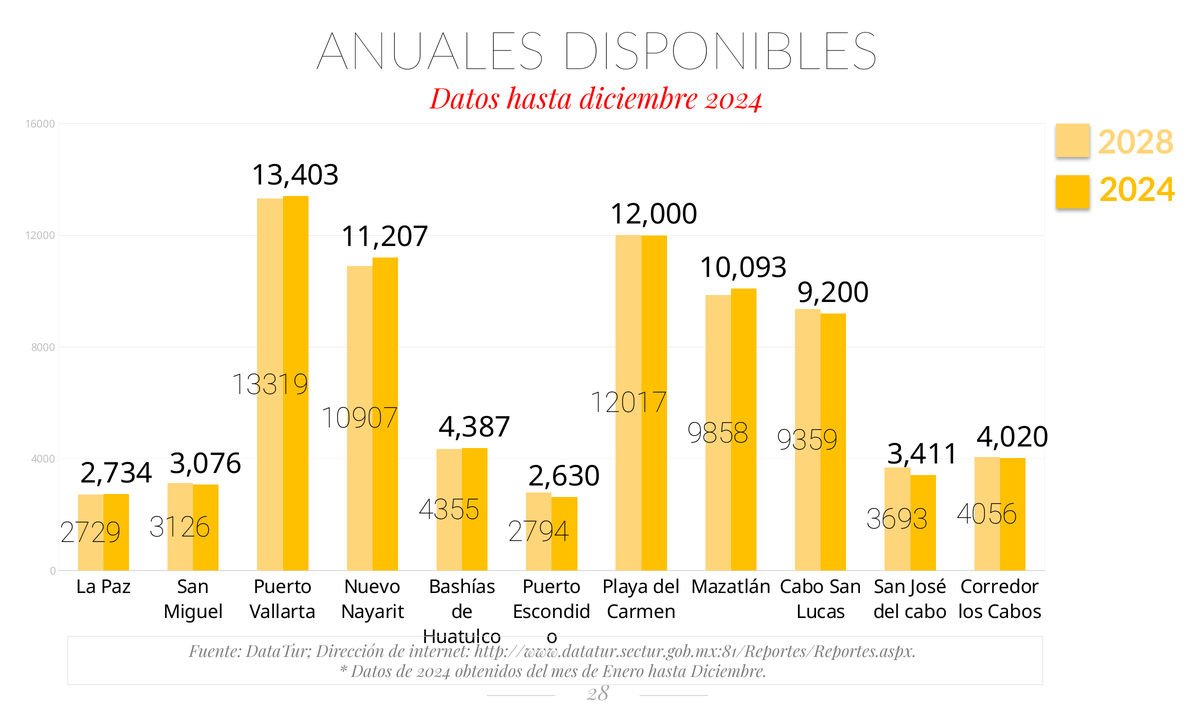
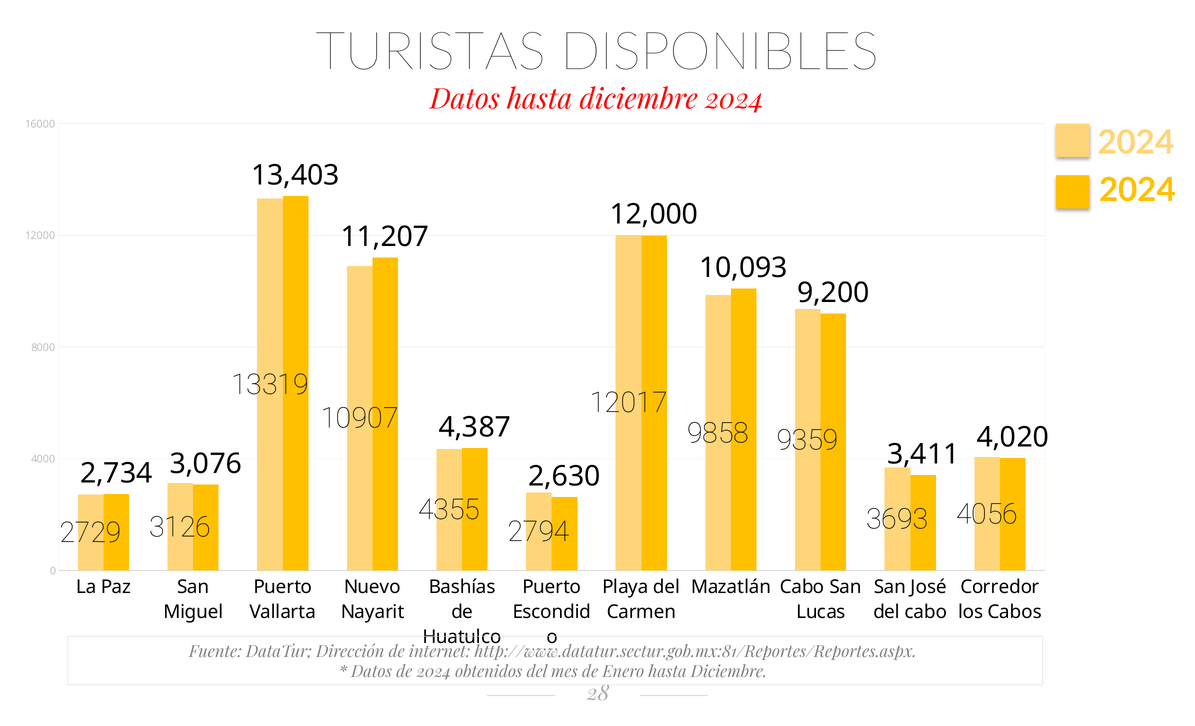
ANUALES: ANUALES -> TURISTAS
2028 at (1136, 142): 2028 -> 2024
